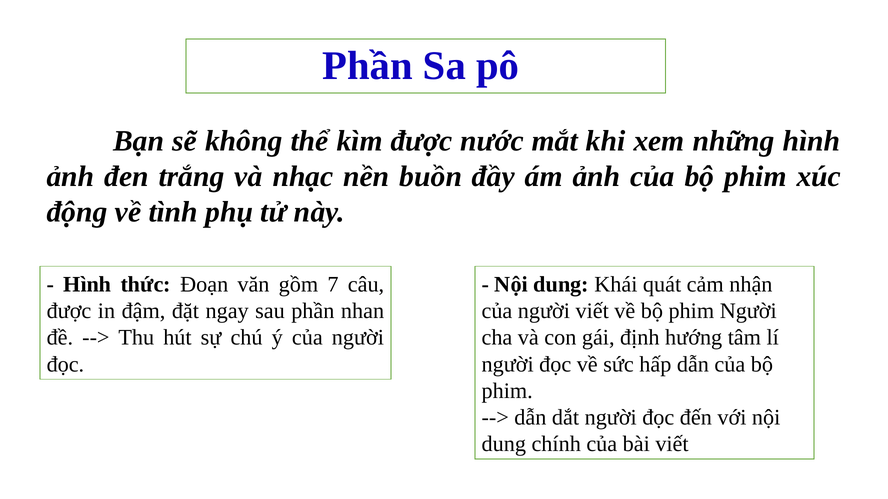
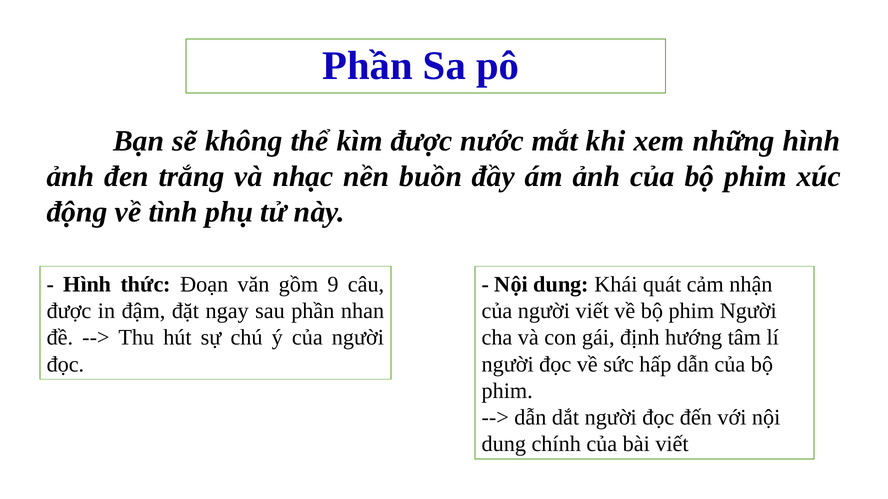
7: 7 -> 9
